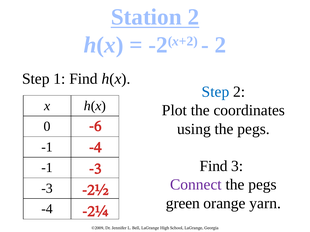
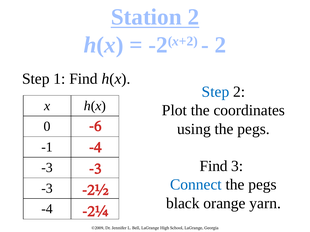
-1 at (47, 168): -1 -> -3
Connect colour: purple -> blue
green: green -> black
